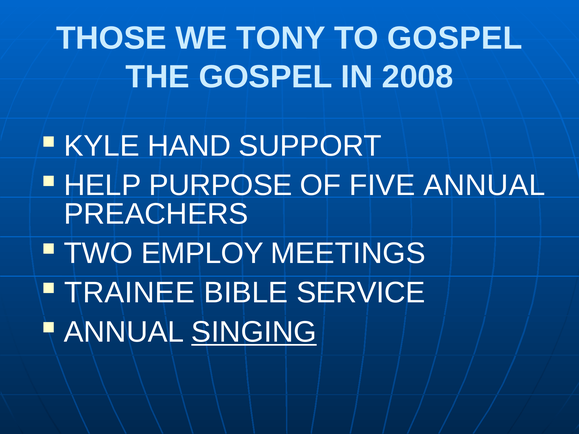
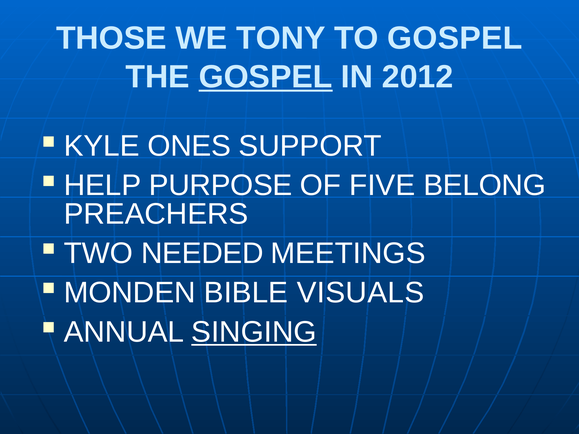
GOSPEL at (266, 77) underline: none -> present
2008: 2008 -> 2012
HAND: HAND -> ONES
FIVE ANNUAL: ANNUAL -> BELONG
EMPLOY: EMPLOY -> NEEDED
TRAINEE: TRAINEE -> MONDEN
SERVICE: SERVICE -> VISUALS
